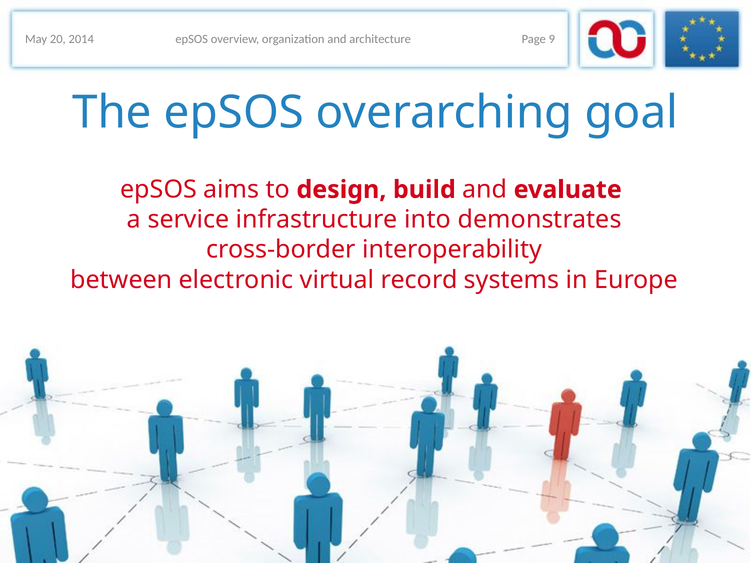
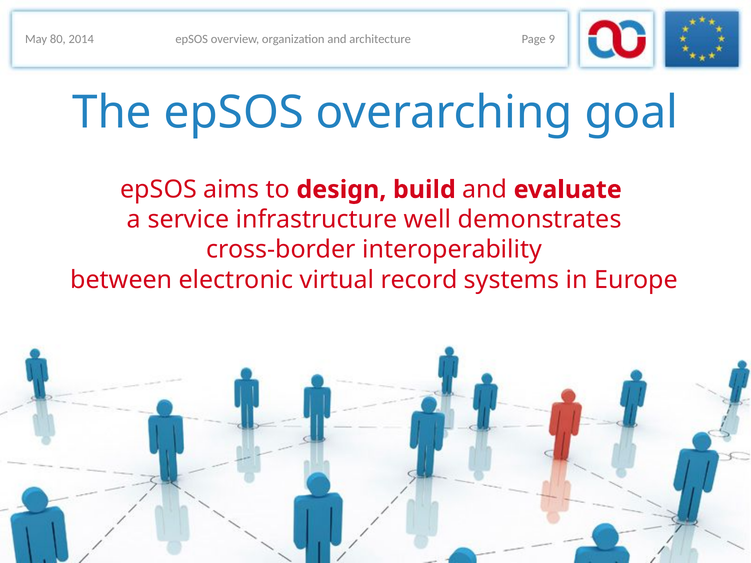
20: 20 -> 80
into: into -> well
